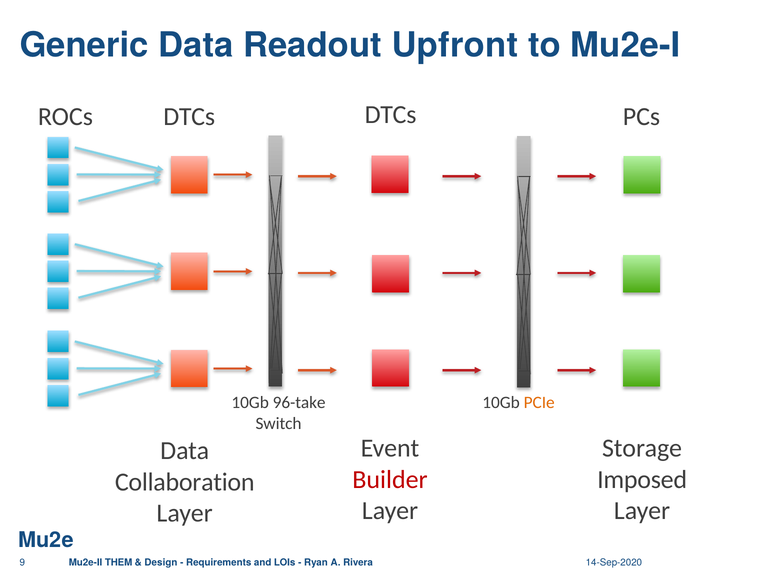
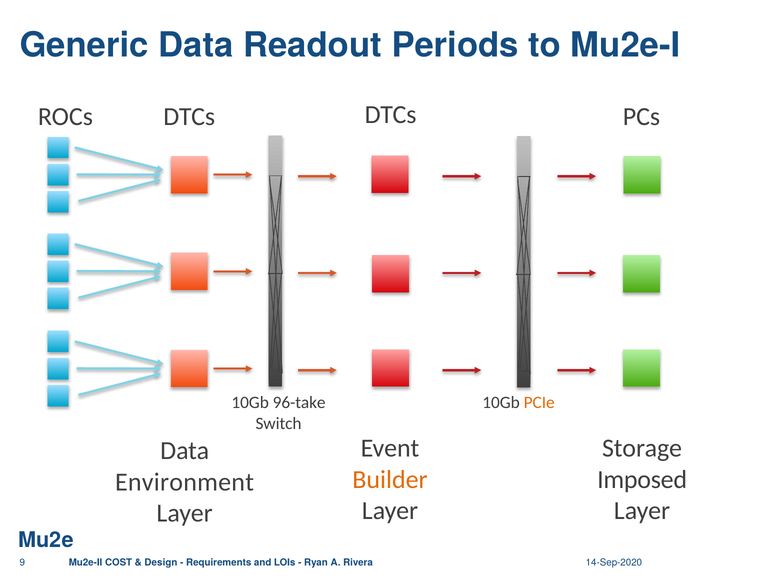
Upfront: Upfront -> Periods
Builder colour: red -> orange
Collaboration: Collaboration -> Environment
THEM: THEM -> COST
